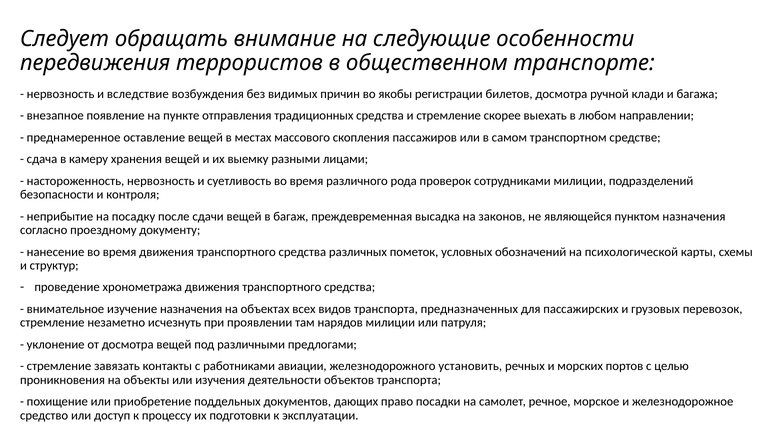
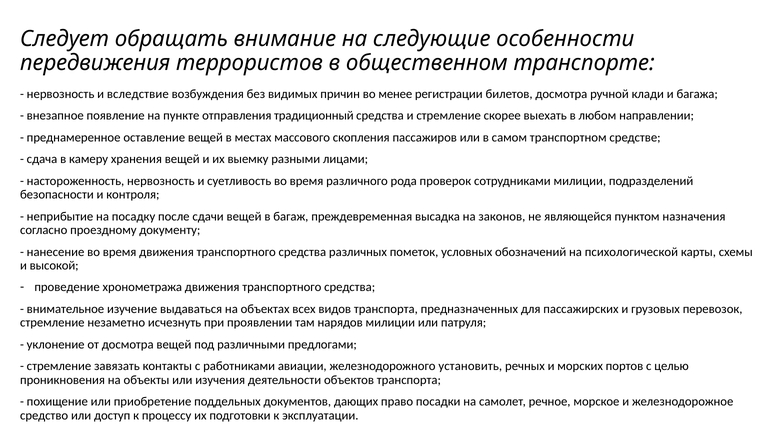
якобы: якобы -> менее
традиционных: традиционных -> традиционный
структур: структур -> высокой
изучение назначения: назначения -> выдаваться
